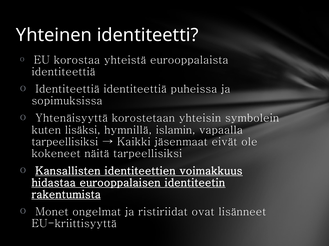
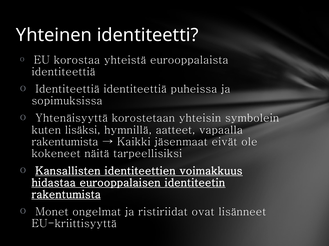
islamin: islamin -> aatteet
tarpeellisiksi at (65, 142): tarpeellisiksi -> rakentumista
